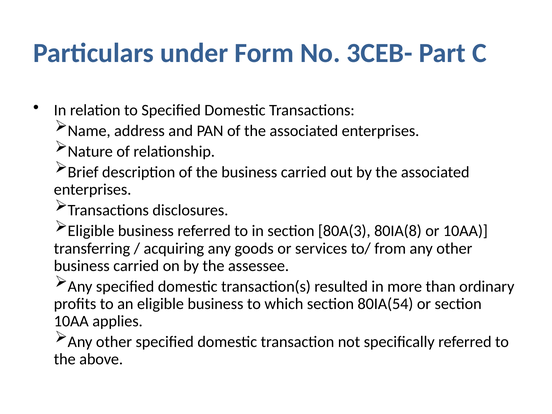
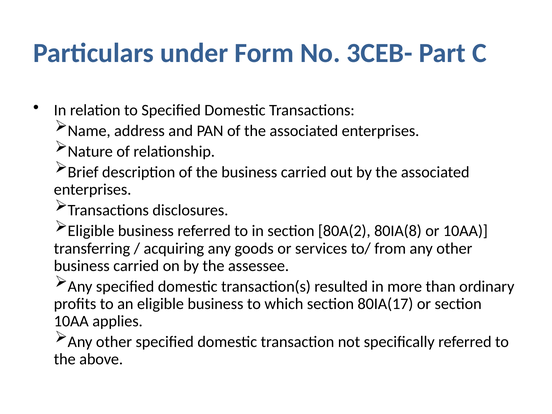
80A(3: 80A(3 -> 80A(2
80IA(54: 80IA(54 -> 80IA(17
